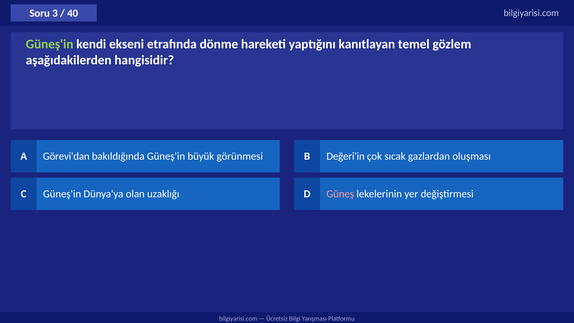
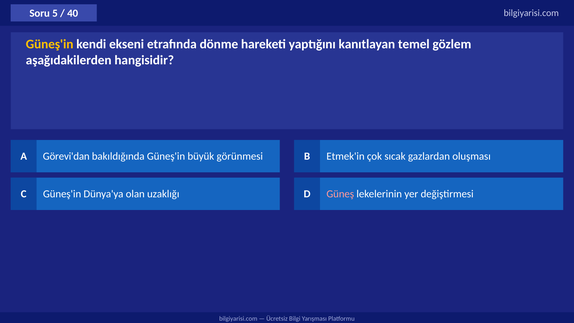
3: 3 -> 5
Güneş'in at (50, 44) colour: light green -> yellow
Değeri'in: Değeri'in -> Etmek'in
